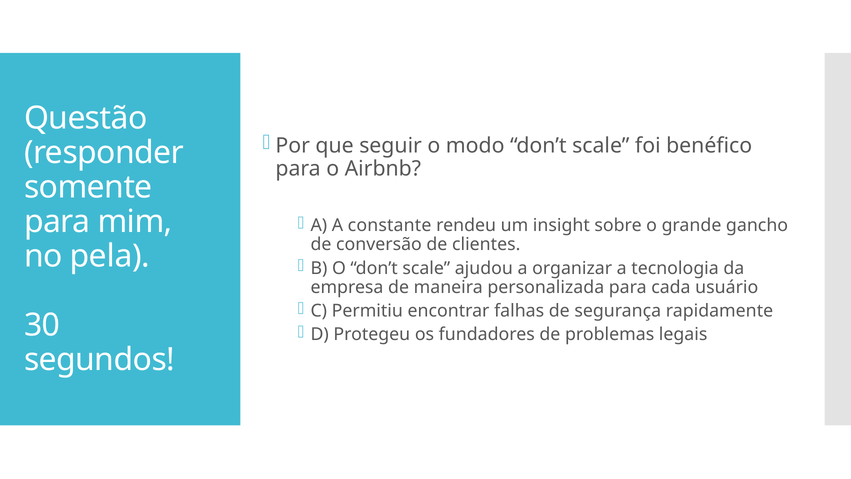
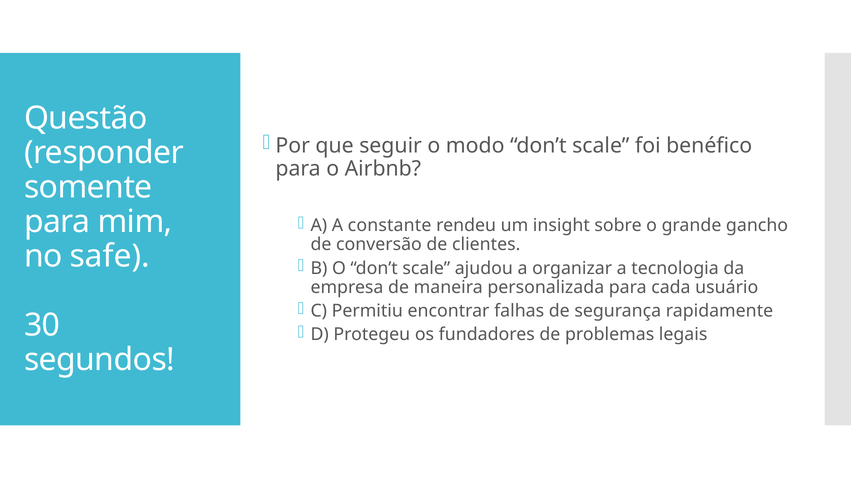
pela: pela -> safe
